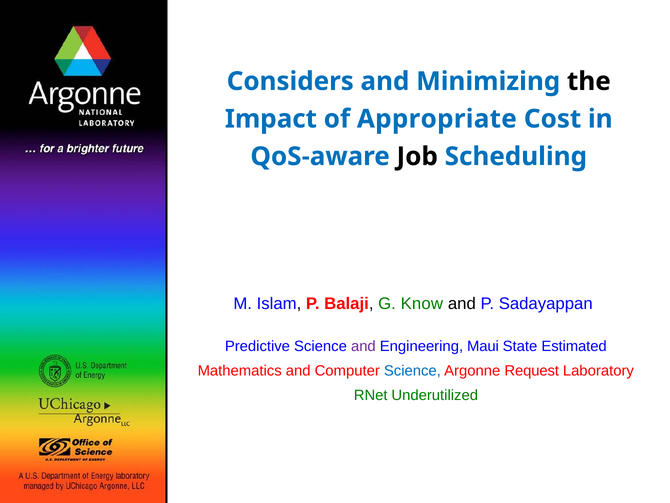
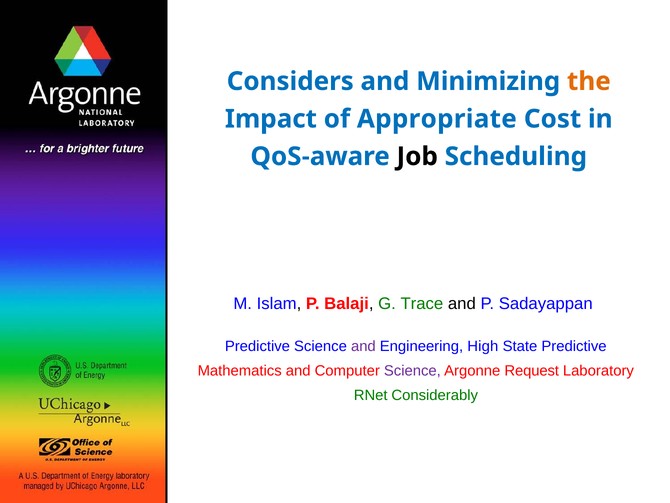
the colour: black -> orange
Know: Know -> Trace
Maui: Maui -> High
State Estimated: Estimated -> Predictive
Science at (412, 371) colour: blue -> purple
Underutilized: Underutilized -> Considerably
